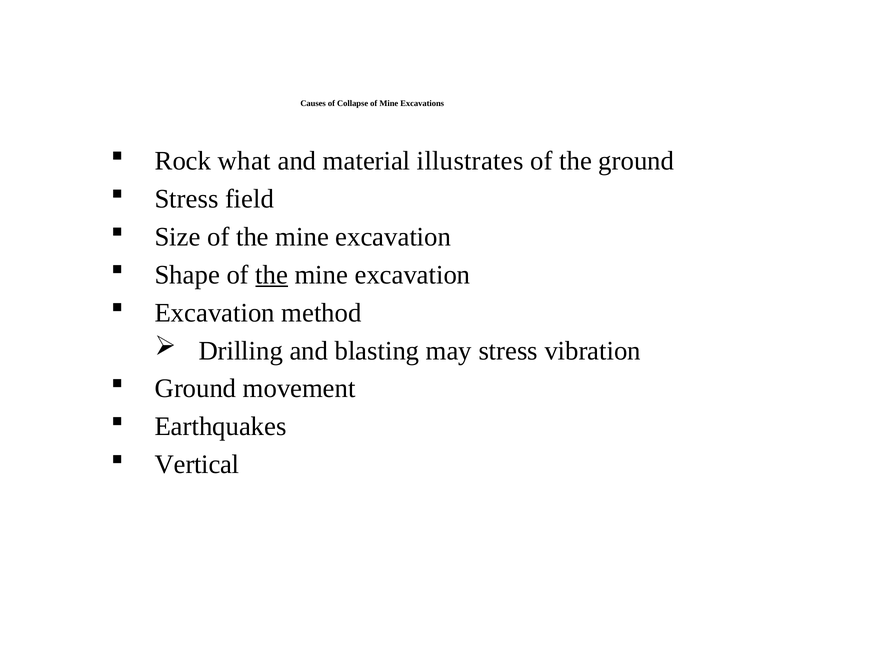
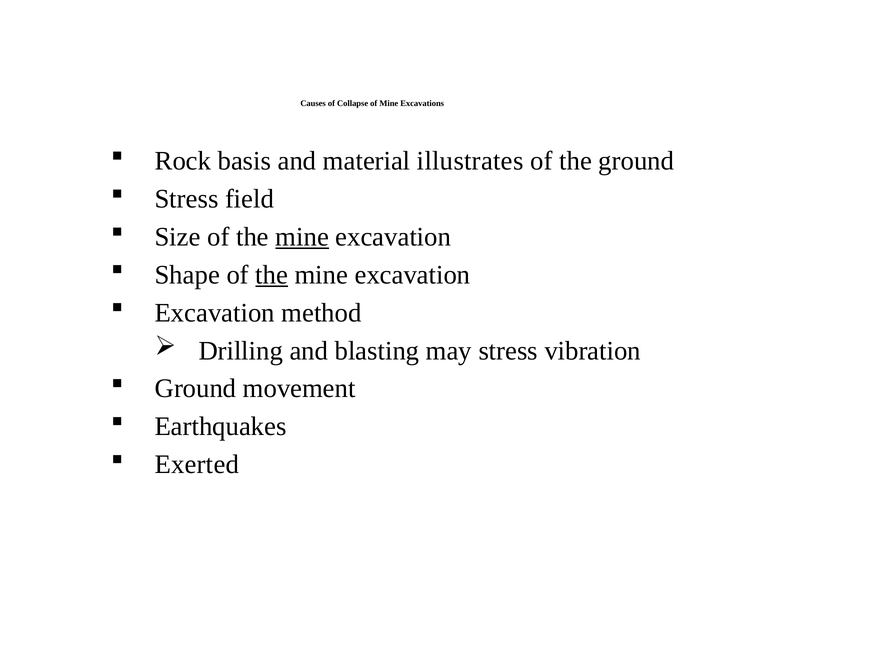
what: what -> basis
mine at (302, 237) underline: none -> present
Vertical: Vertical -> Exerted
